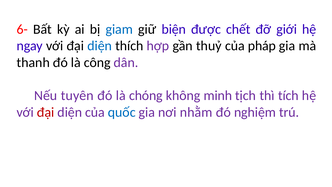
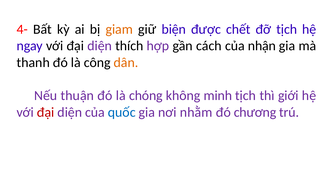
6-: 6- -> 4-
giam colour: blue -> orange
đỡ giới: giới -> tịch
diện at (100, 46) colour: blue -> purple
thuỷ: thuỷ -> cách
pháp: pháp -> nhận
dân colour: purple -> orange
tuyên: tuyên -> thuận
tích: tích -> giới
nghiệm: nghiệm -> chương
